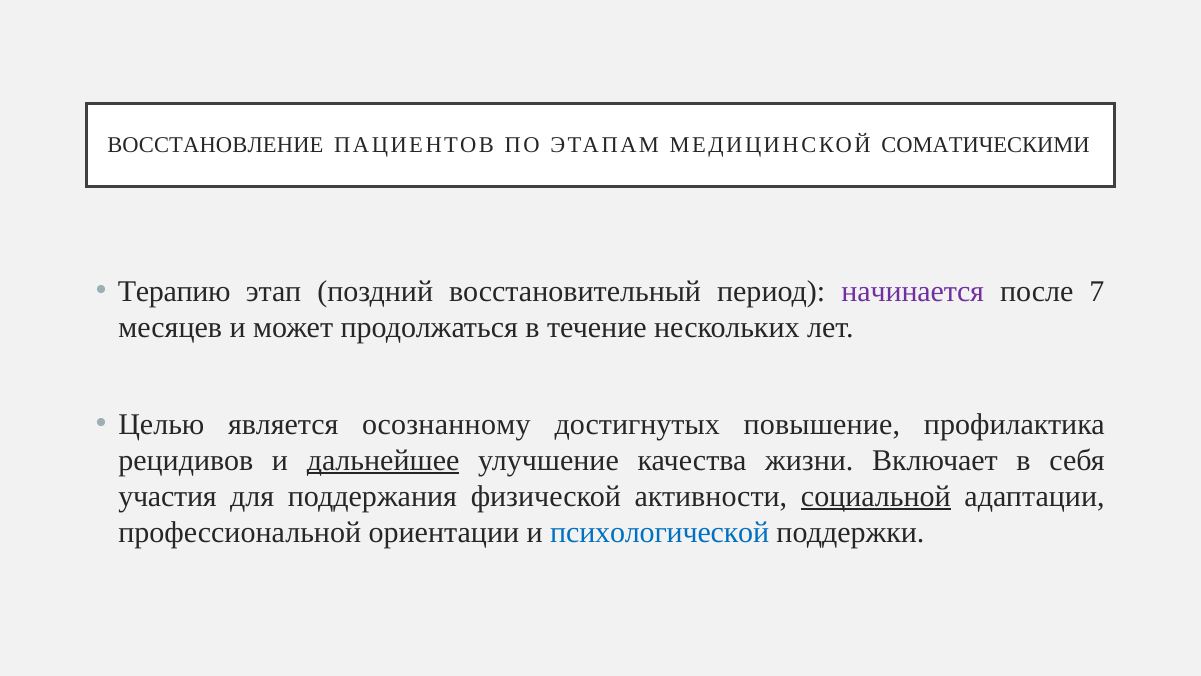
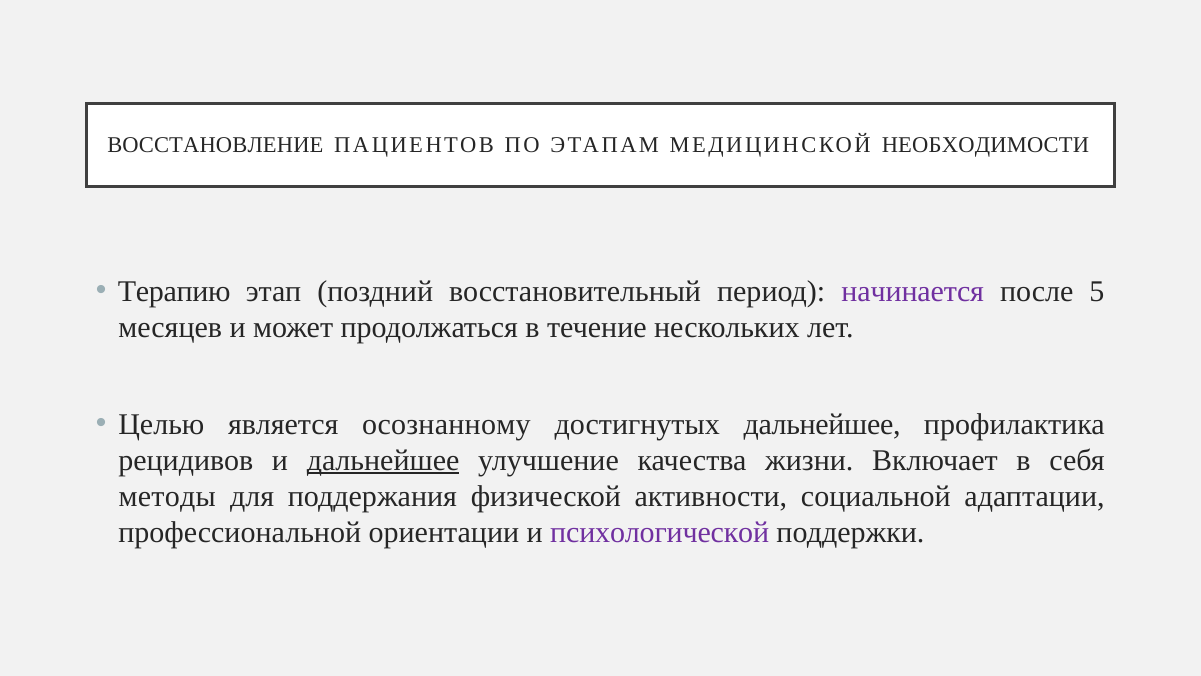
СОМАТИЧЕСКИМИ: СОМАТИЧЕСКИМИ -> НЕОБХОДИМОСТИ
7: 7 -> 5
достигнутых повышение: повышение -> дальнейшее
участия: участия -> методы
социальной underline: present -> none
психологической colour: blue -> purple
